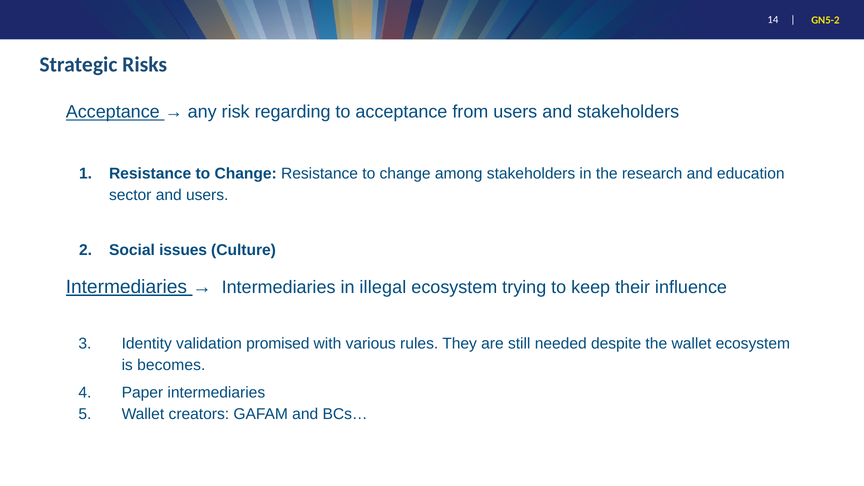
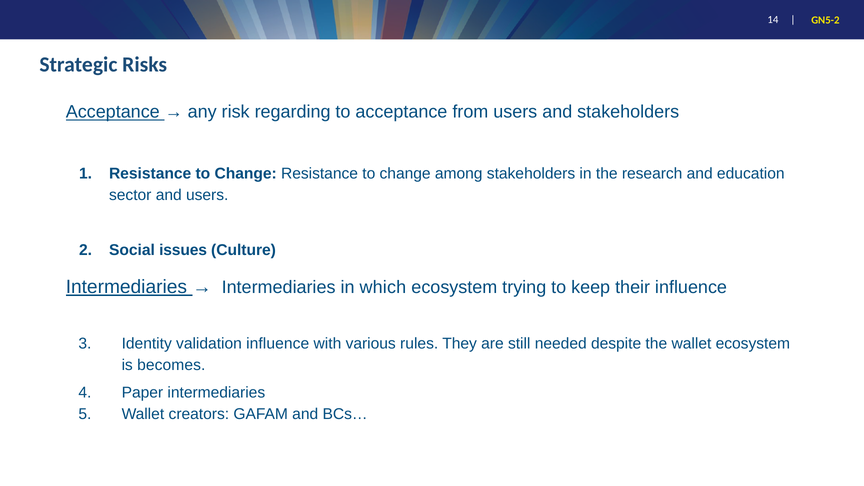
illegal: illegal -> which
validation promised: promised -> influence
